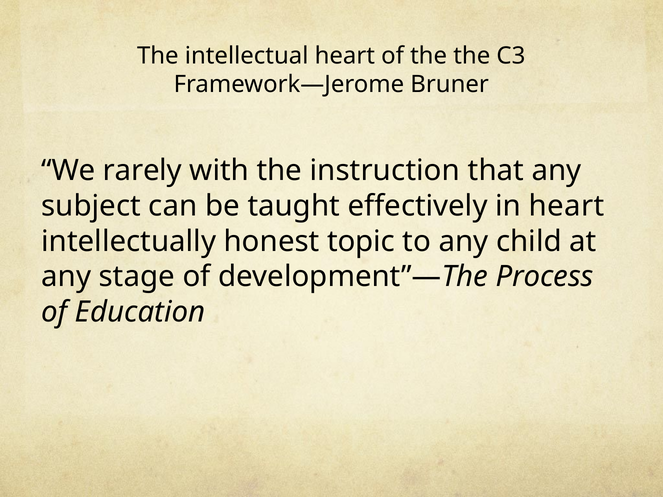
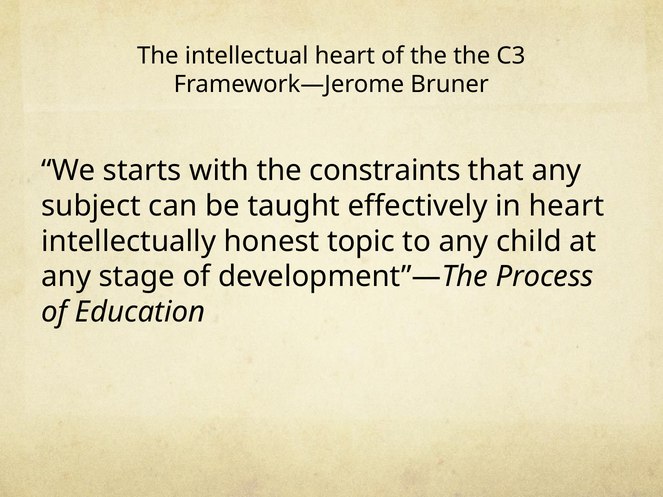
rarely: rarely -> starts
instruction: instruction -> constraints
